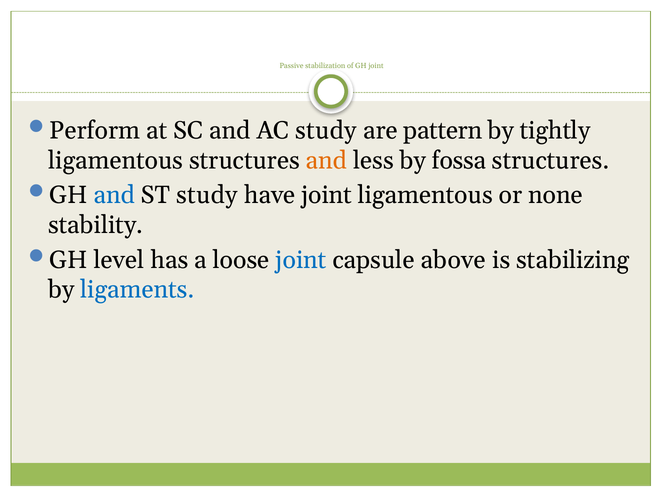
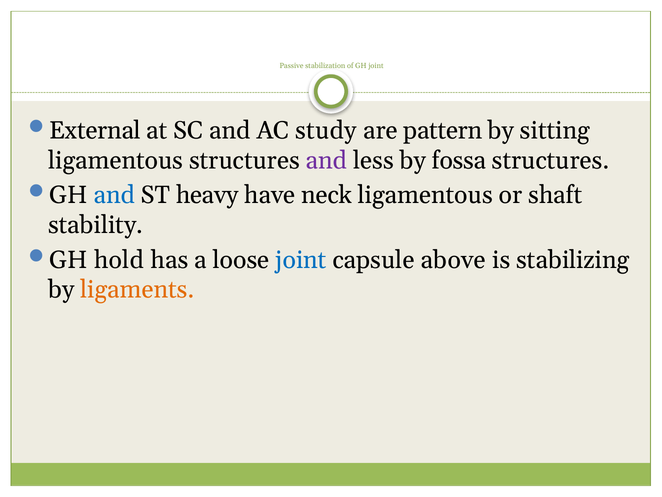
Perform: Perform -> External
tightly: tightly -> sitting
and at (327, 160) colour: orange -> purple
ST study: study -> heavy
have joint: joint -> neck
none: none -> shaft
level: level -> hold
ligaments colour: blue -> orange
